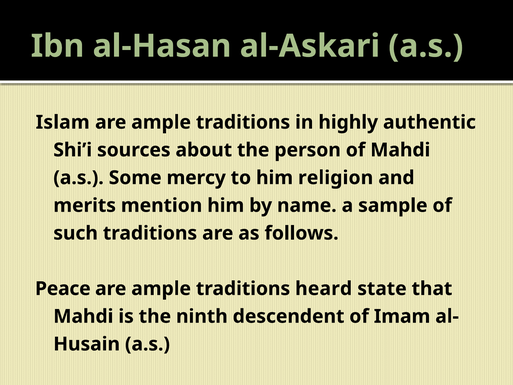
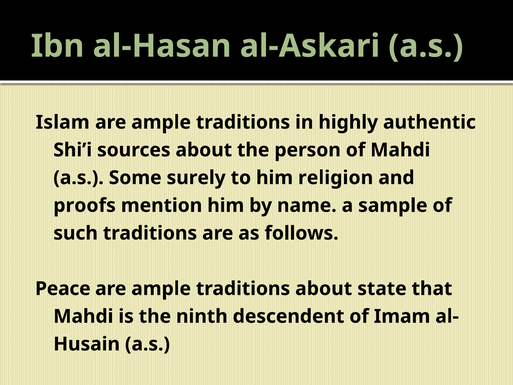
mercy: mercy -> surely
merits: merits -> proofs
traditions heard: heard -> about
